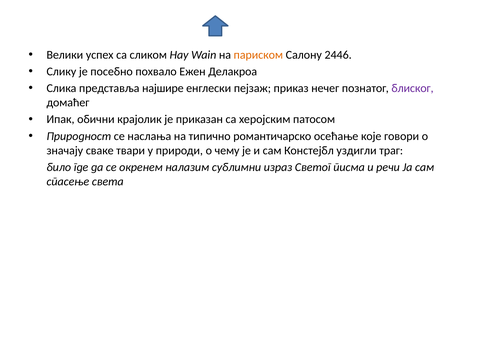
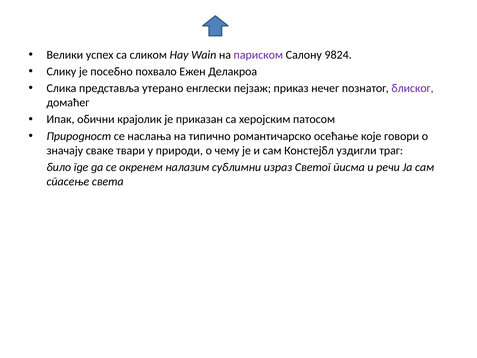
париском colour: orange -> purple
2446: 2446 -> 9824
најшире: најшире -> утерано
